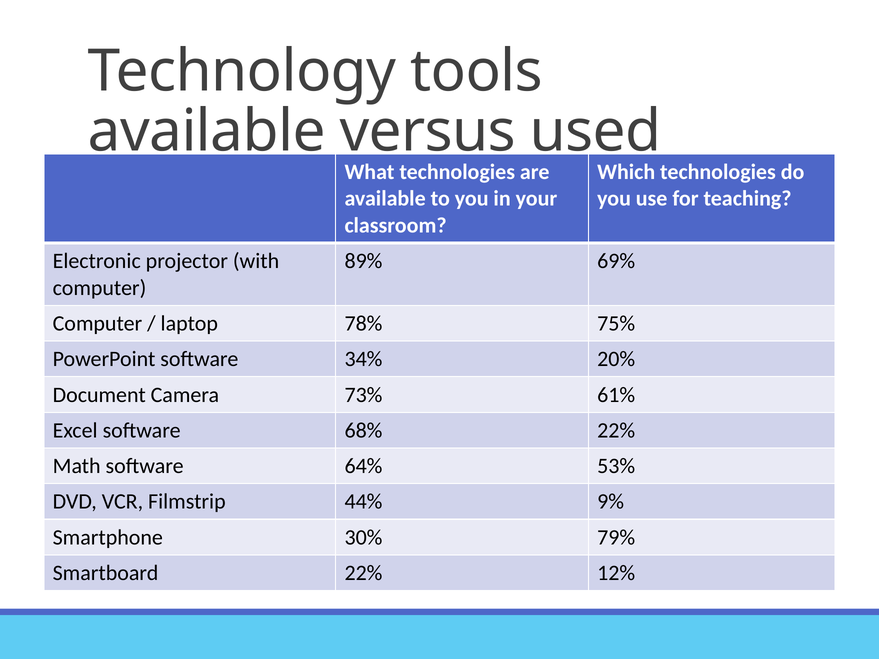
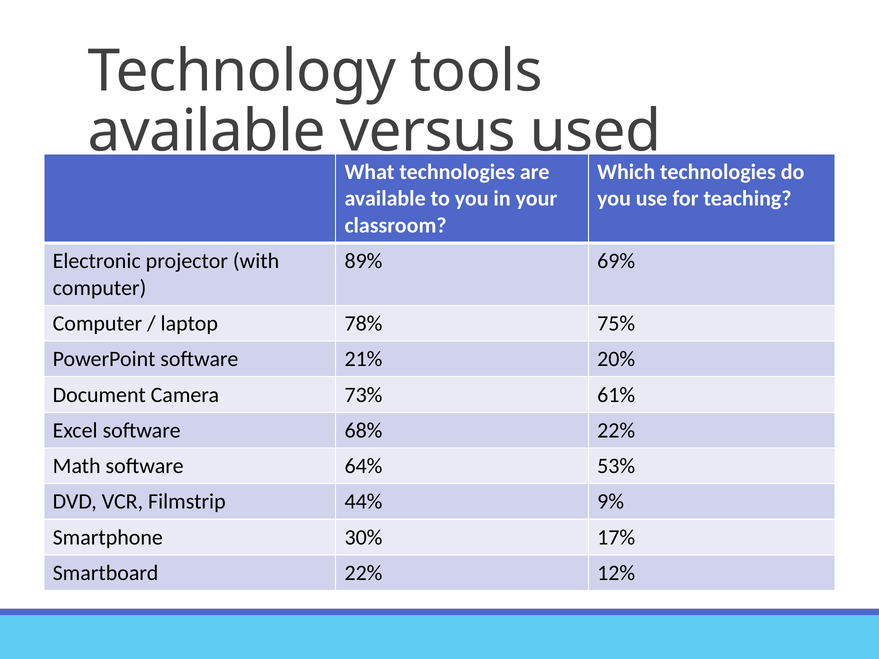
34%: 34% -> 21%
79%: 79% -> 17%
